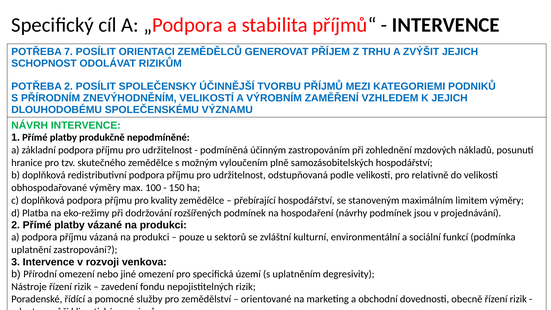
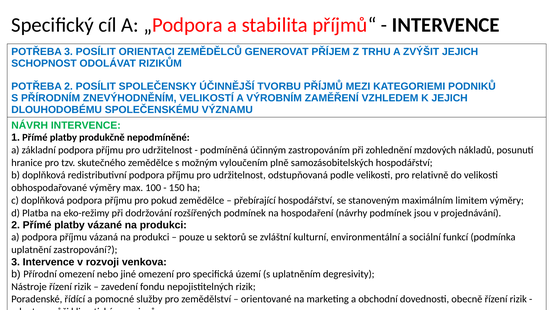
POTŘEBA 7: 7 -> 3
kvality: kvality -> pokud
